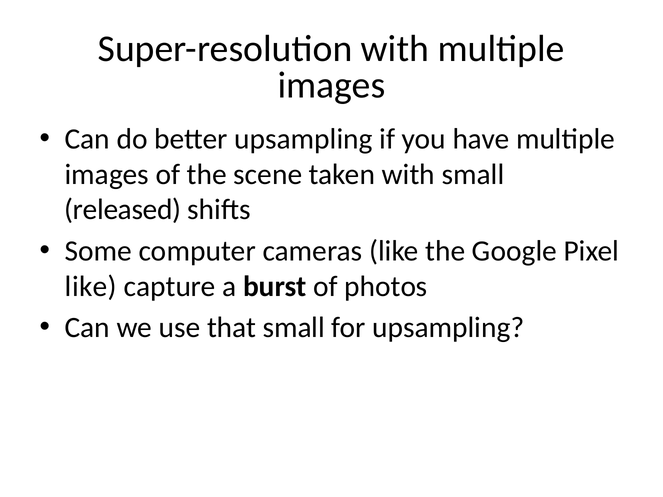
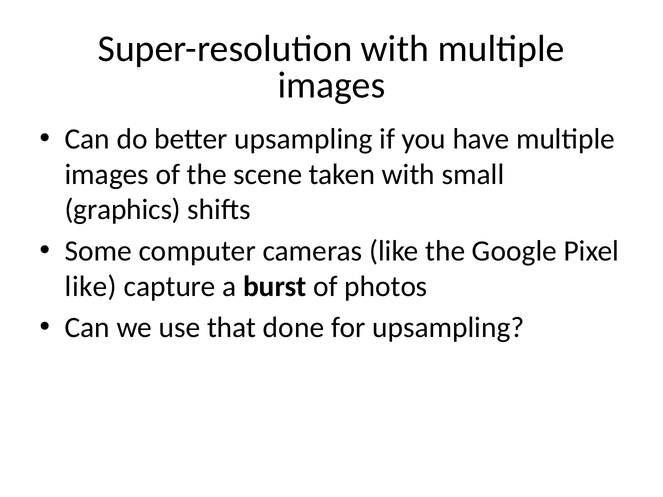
released: released -> graphics
that small: small -> done
